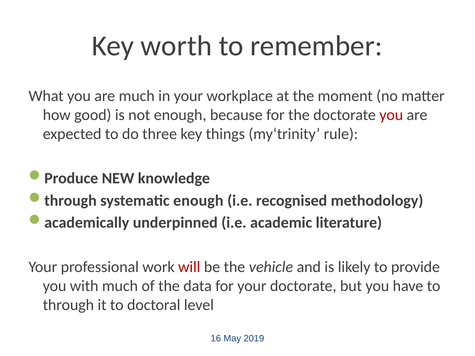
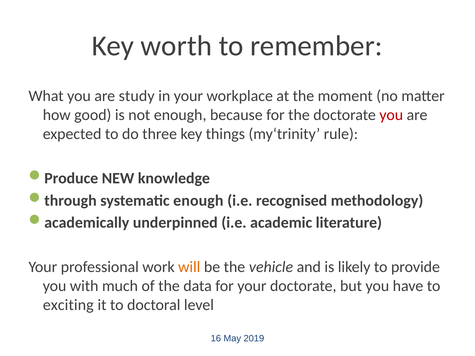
are much: much -> study
will colour: red -> orange
through at (68, 305): through -> exciting
